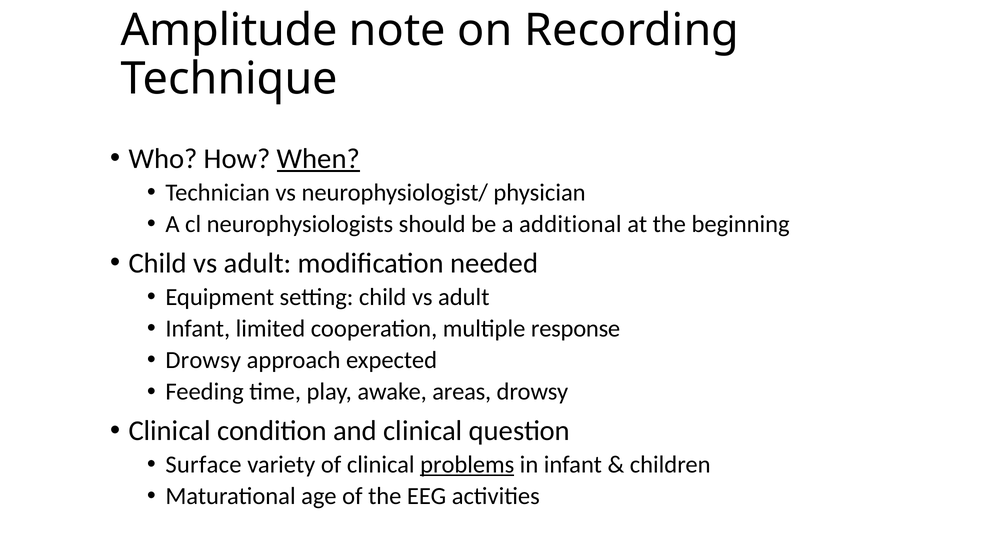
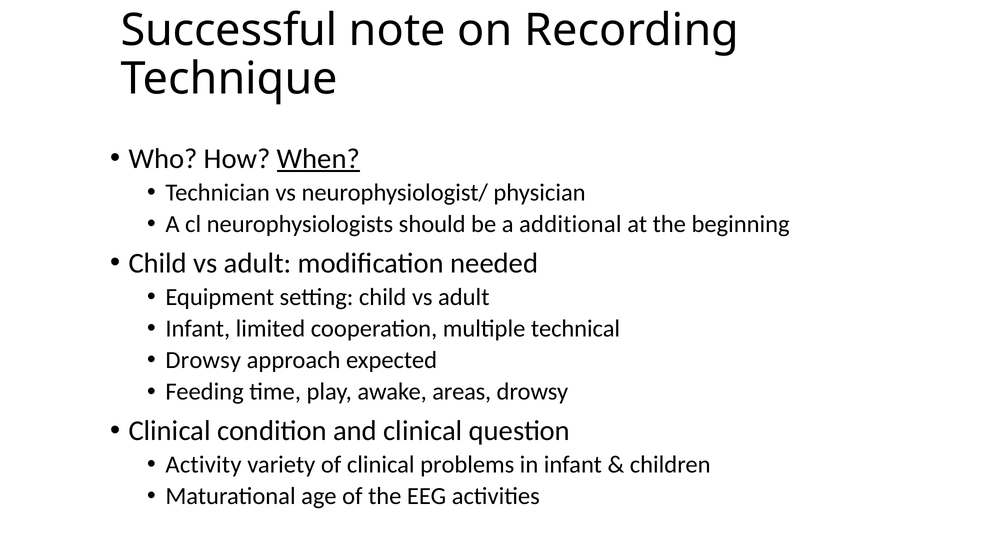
Amplitude: Amplitude -> Successful
response: response -> technical
Surface: Surface -> Activity
problems underline: present -> none
